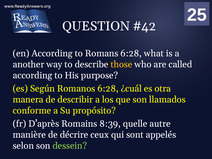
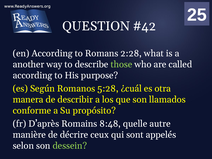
Romans 6:28: 6:28 -> 2:28
those colour: yellow -> light green
Romanos 6:28: 6:28 -> 5:28
8:39: 8:39 -> 8:48
